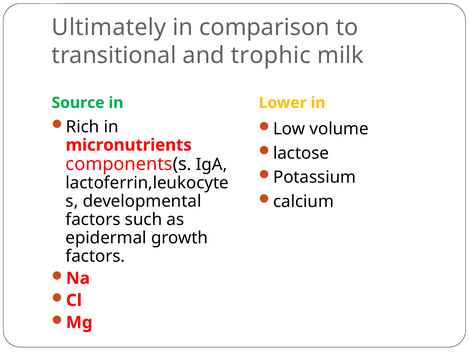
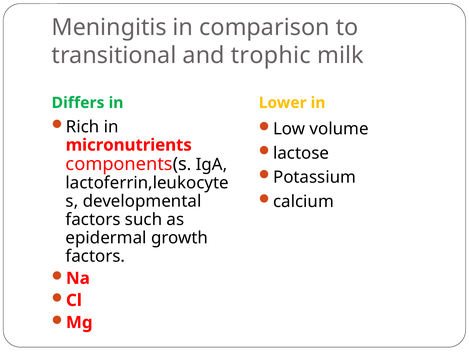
Ultimately: Ultimately -> Meningitis
Source: Source -> Differs
